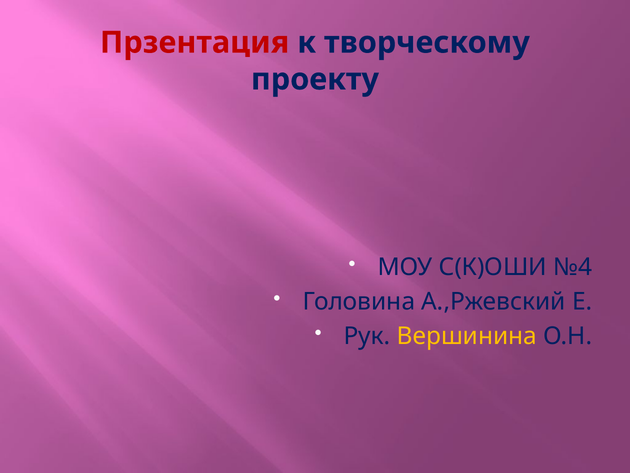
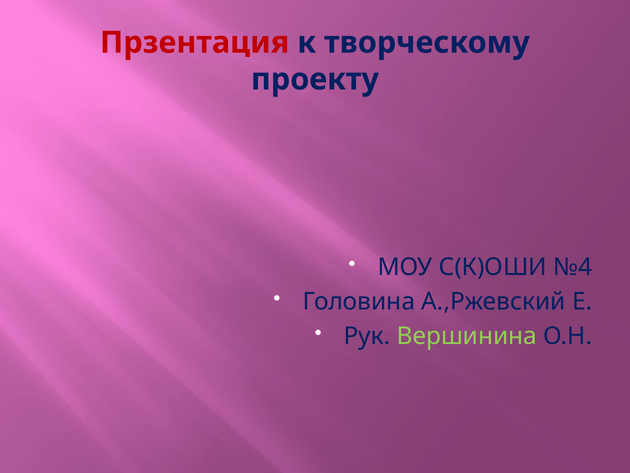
Вершинина colour: yellow -> light green
